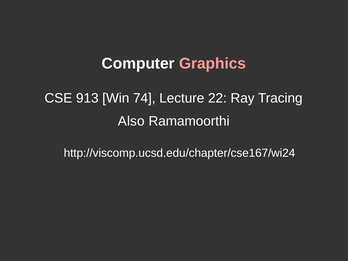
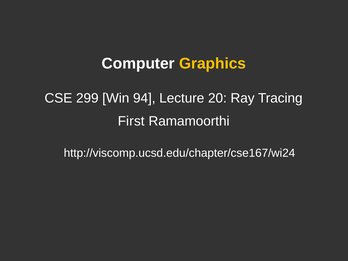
Graphics colour: pink -> yellow
913: 913 -> 299
74: 74 -> 94
22: 22 -> 20
Also: Also -> First
